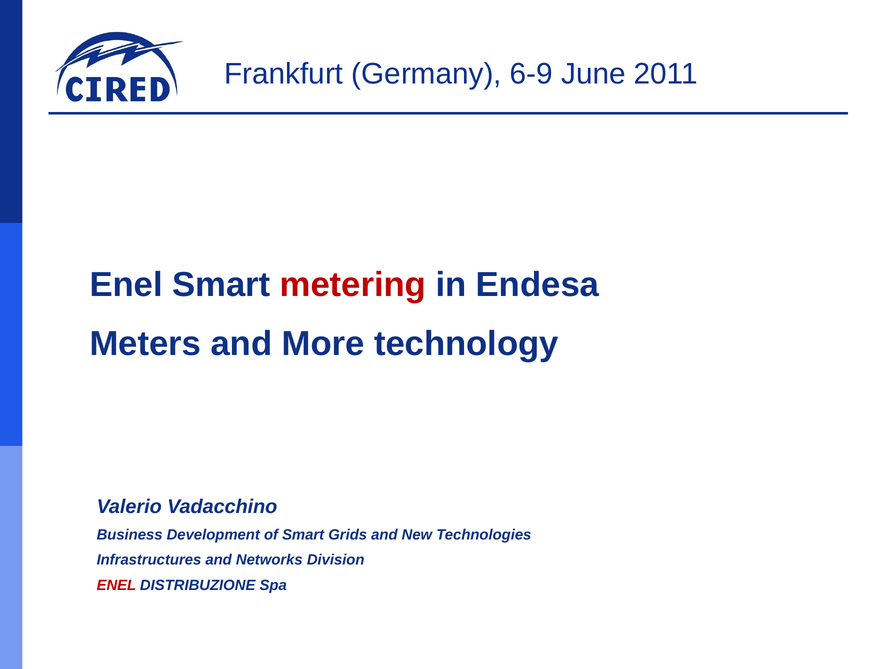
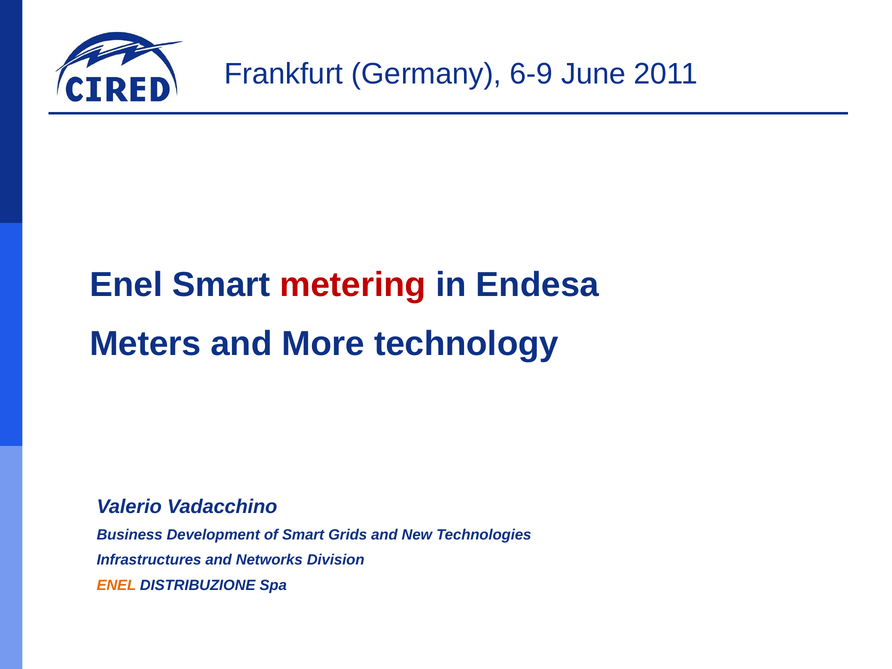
ENEL at (116, 585) colour: red -> orange
